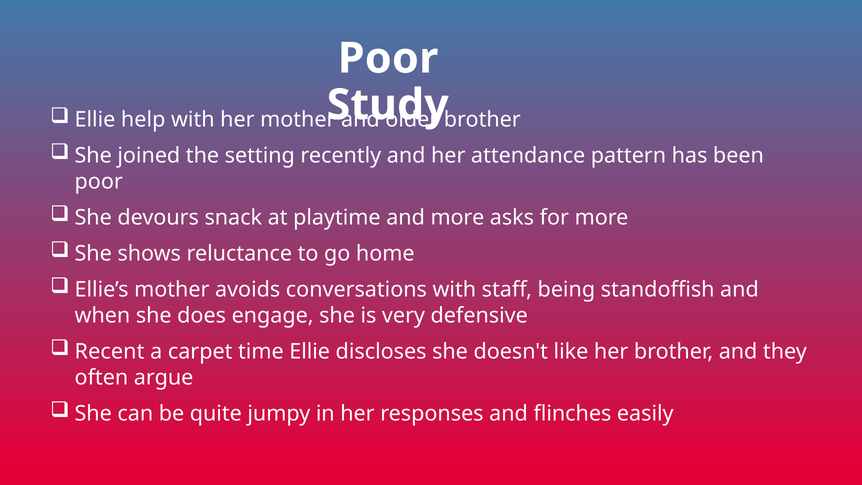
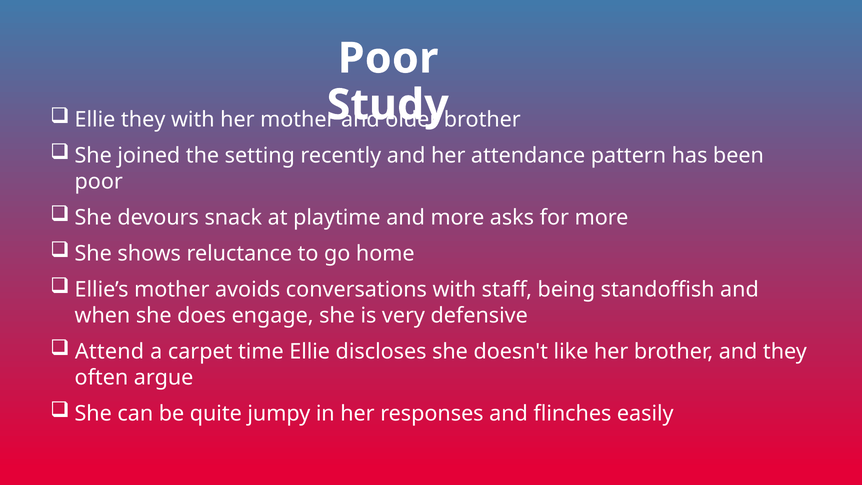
Ellie help: help -> they
Recent: Recent -> Attend
